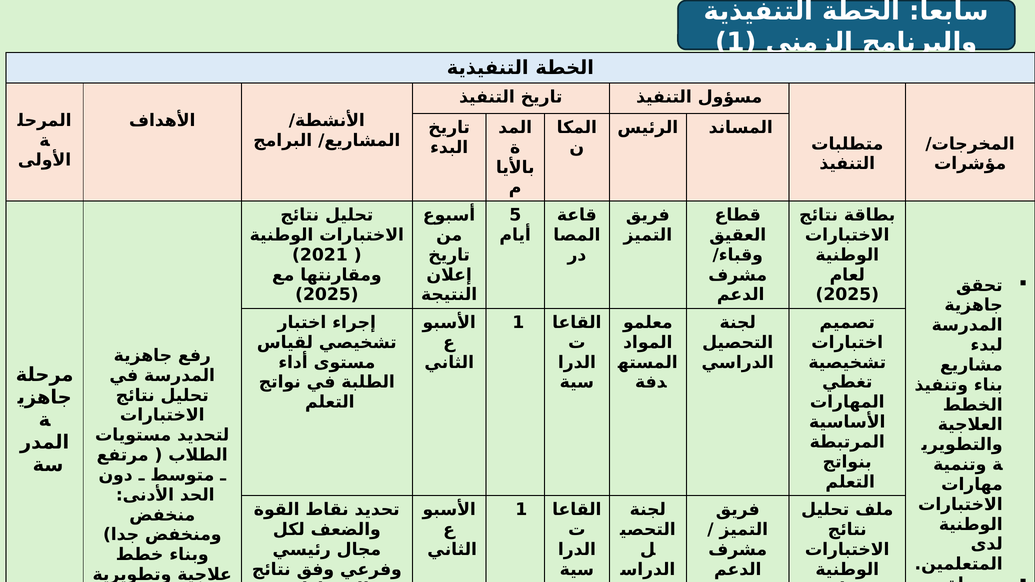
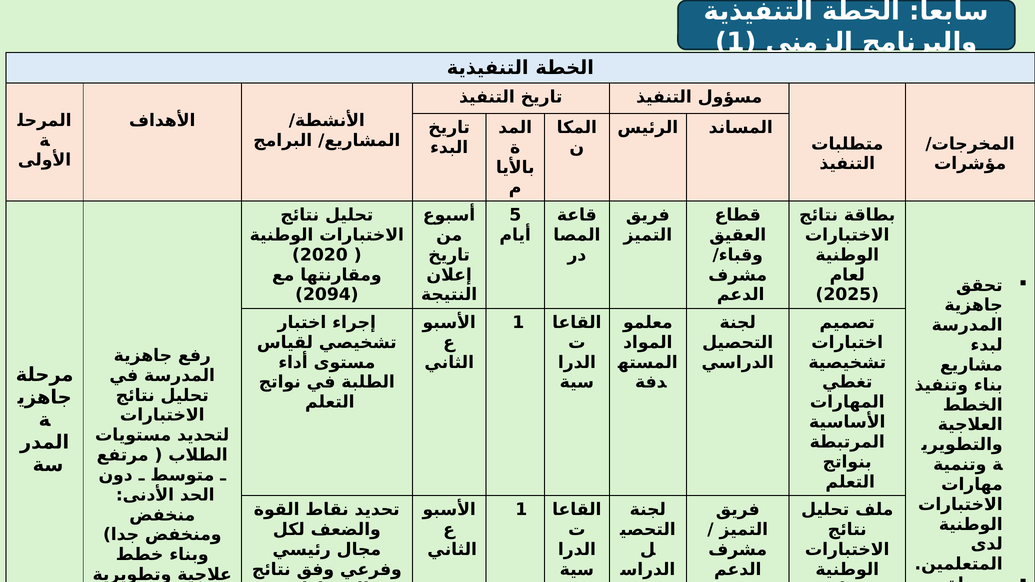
2021: 2021 -> 2020
2025 at (327, 295): 2025 -> 2094
